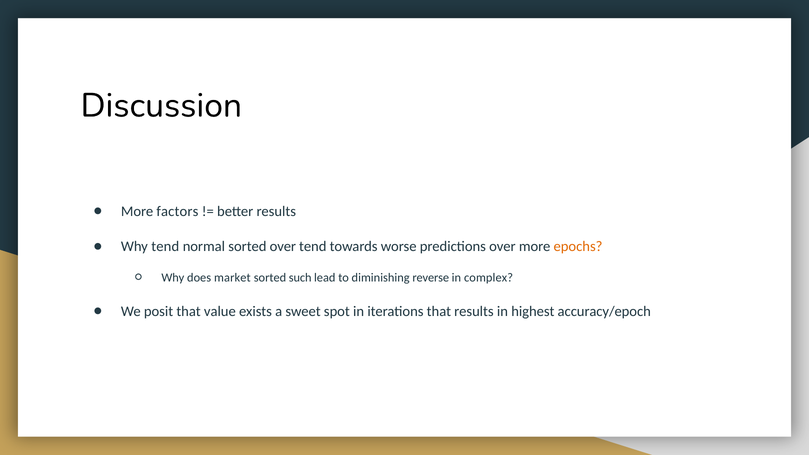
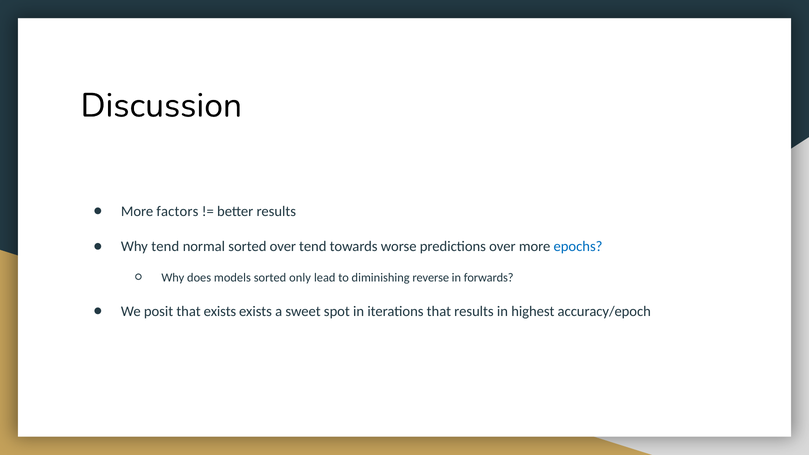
epochs colour: orange -> blue
market: market -> models
such: such -> only
complex: complex -> forwards
that value: value -> exists
